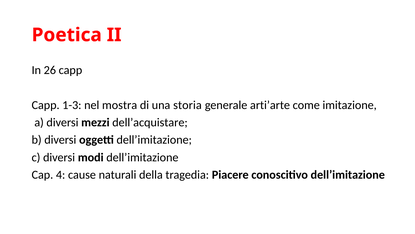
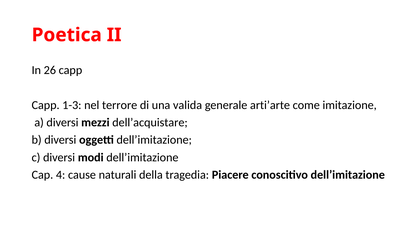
mostra: mostra -> terrore
storia: storia -> valida
